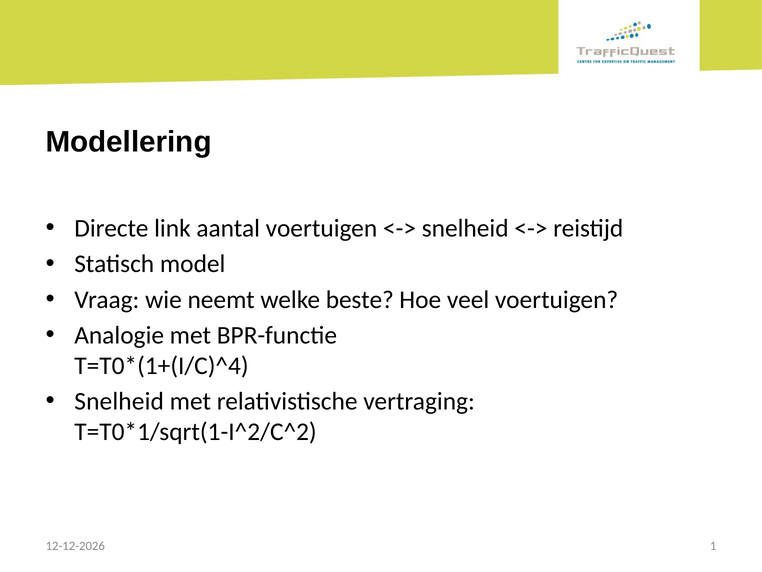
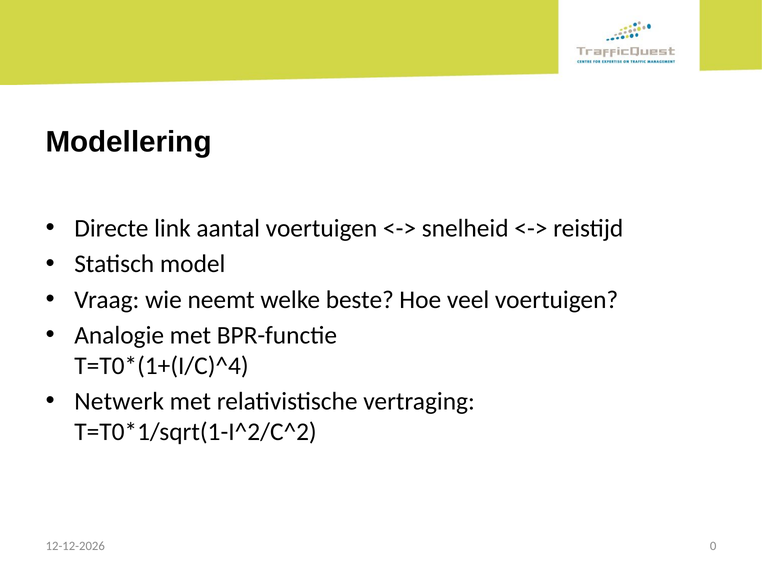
Snelheid at (119, 401): Snelheid -> Netwerk
1: 1 -> 0
